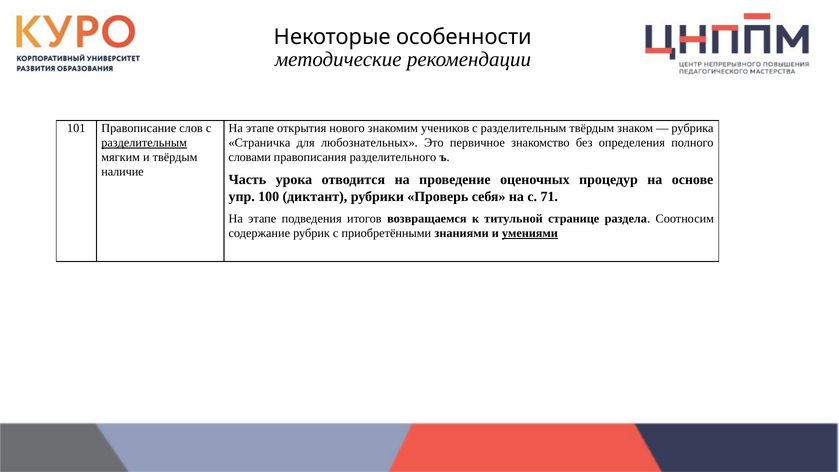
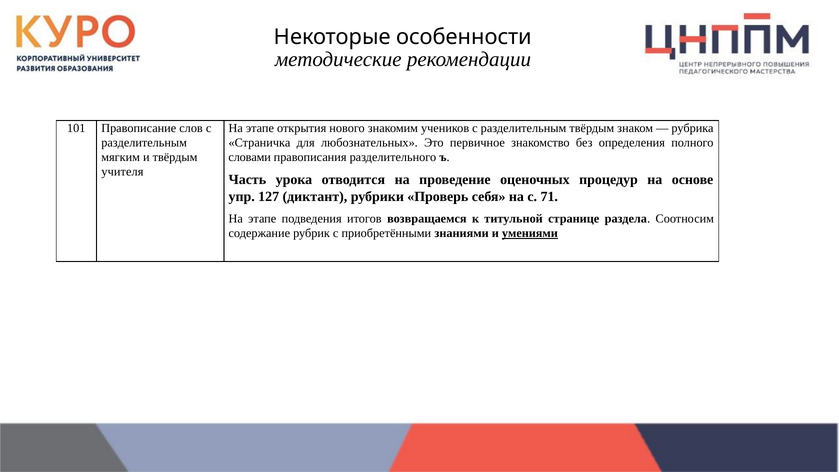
разделительным at (144, 143) underline: present -> none
наличие: наличие -> учителя
100: 100 -> 127
